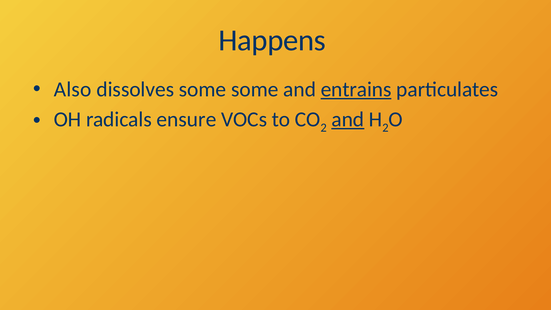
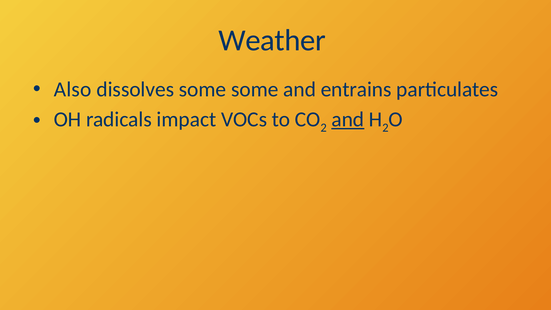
Happens: Happens -> Weather
entrains underline: present -> none
ensure: ensure -> impact
